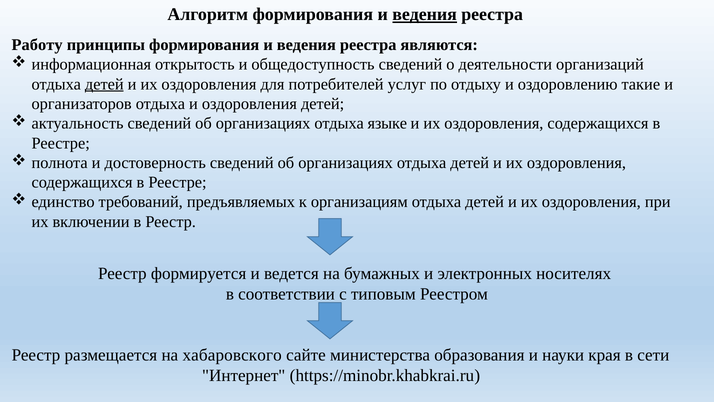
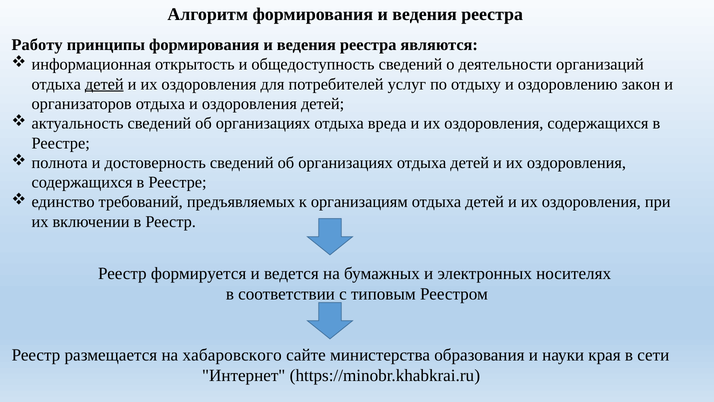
ведения at (425, 15) underline: present -> none
такие: такие -> закон
языке: языке -> вреда
